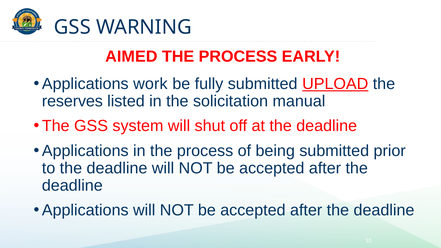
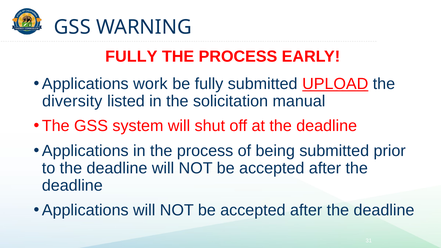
AIMED at (131, 56): AIMED -> FULLY
reserves: reserves -> diversity
